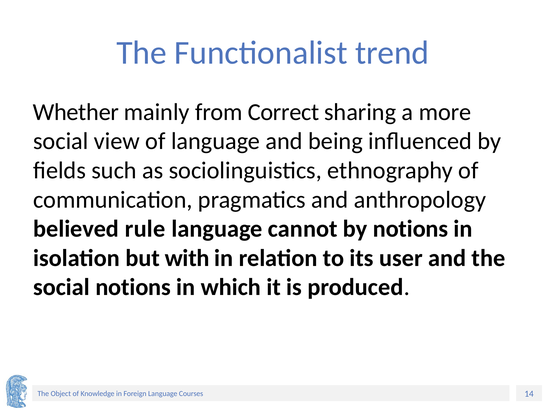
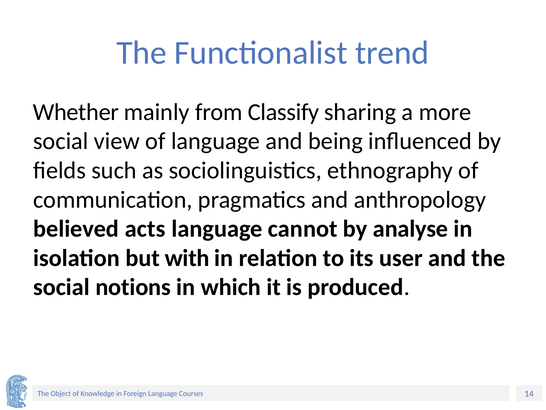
Correct: Correct -> Classify
rule: rule -> acts
by notions: notions -> analyse
